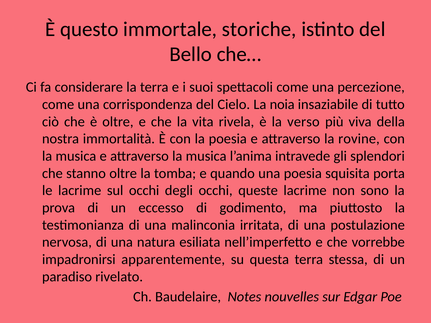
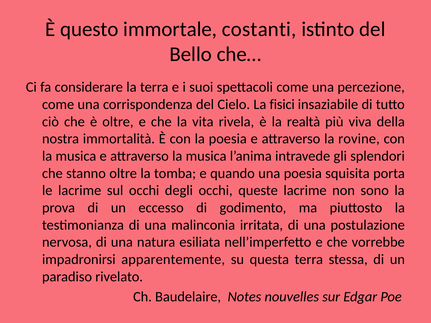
storiche: storiche -> costanti
noia: noia -> fisici
verso: verso -> realtà
